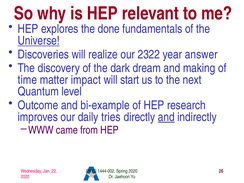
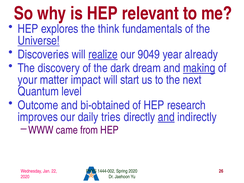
done: done -> think
realize underline: none -> present
2322: 2322 -> 9049
answer: answer -> already
making underline: none -> present
time: time -> your
bi-example: bi-example -> bi-obtained
